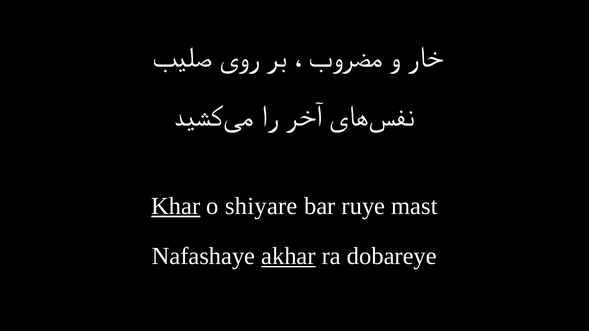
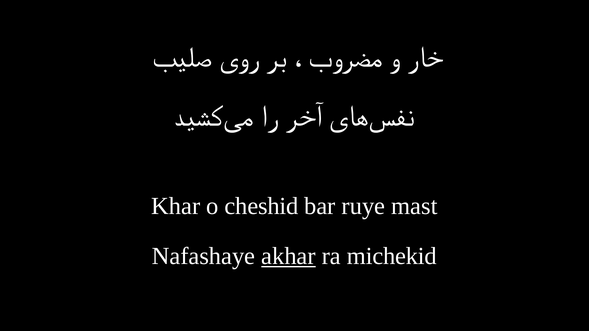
Khar underline: present -> none
shiyare: shiyare -> cheshid
dobareye: dobareye -> michekid
